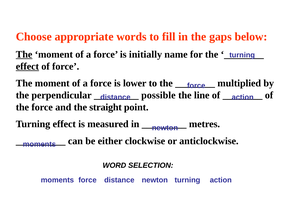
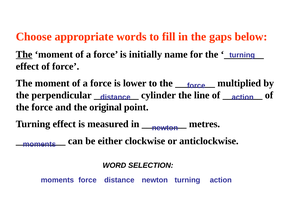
effect at (27, 66) underline: present -> none
possible: possible -> cylinder
straight: straight -> original
